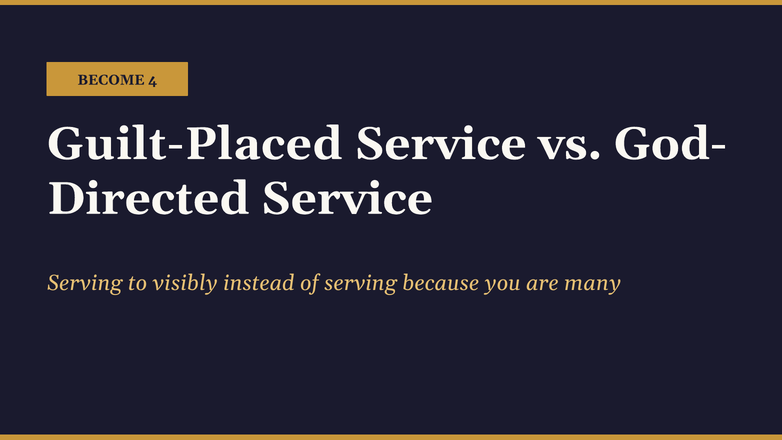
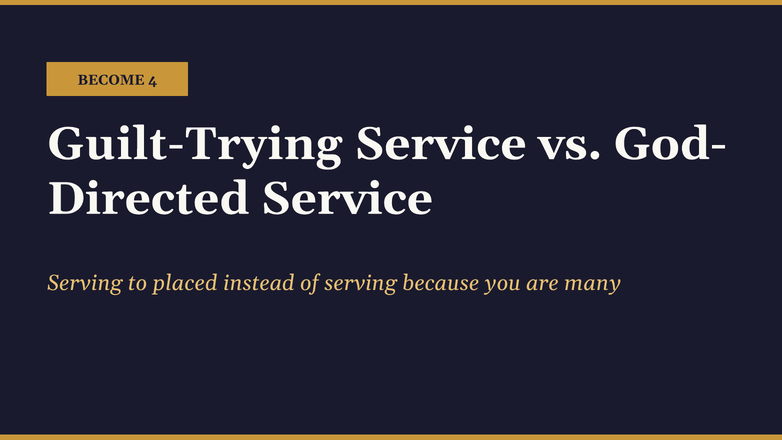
Guilt-Placed: Guilt-Placed -> Guilt-Trying
visibly: visibly -> placed
